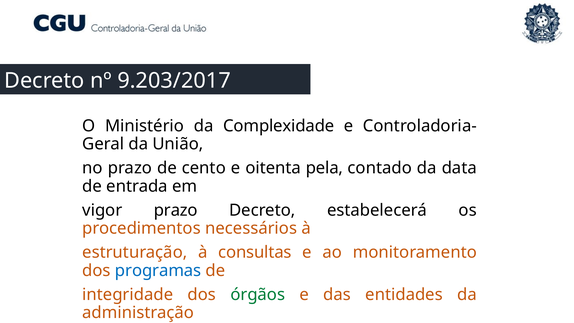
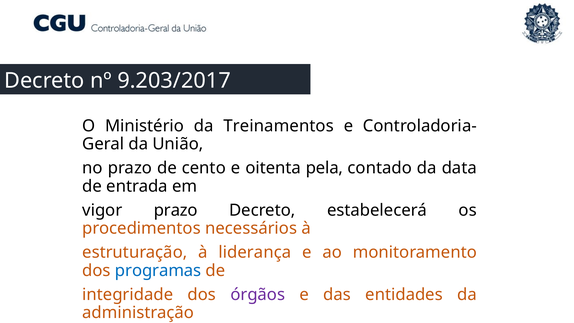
Complexidade: Complexidade -> Treinamentos
consultas: consultas -> liderança
órgãos colour: green -> purple
